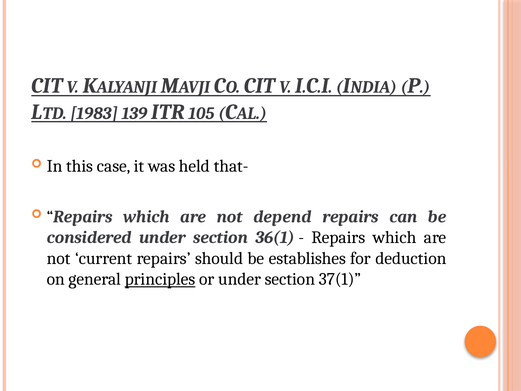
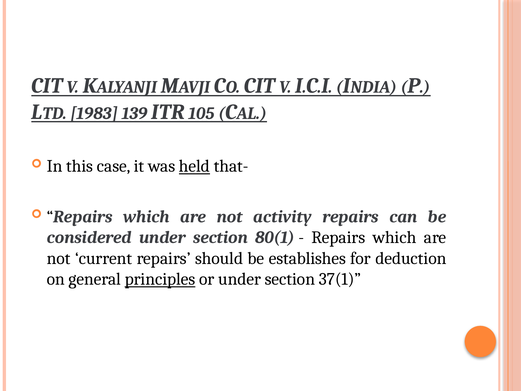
held underline: none -> present
depend: depend -> activity
36(1: 36(1 -> 80(1
